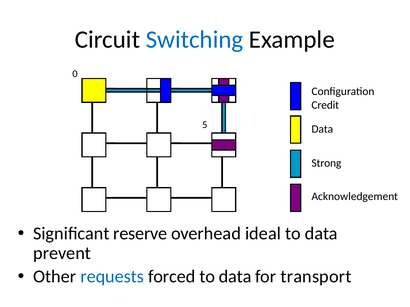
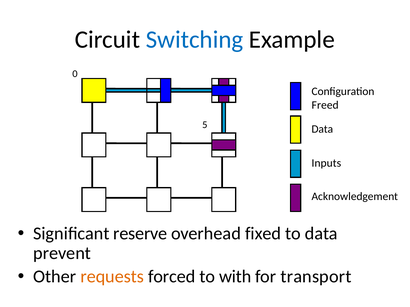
Credit: Credit -> Freed
Strong: Strong -> Inputs
ideal: ideal -> fixed
requests colour: blue -> orange
forced to data: data -> with
